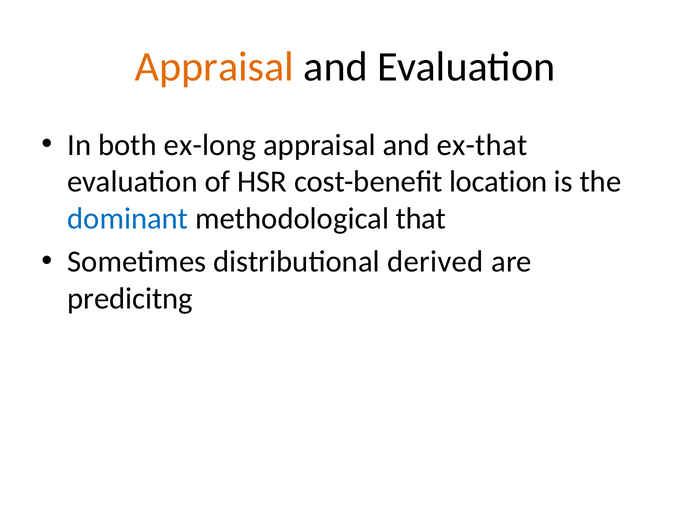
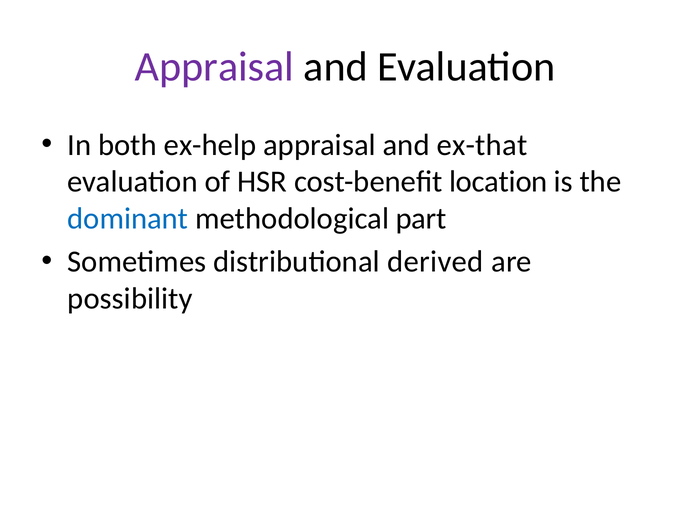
Appraisal at (214, 67) colour: orange -> purple
ex-long: ex-long -> ex-help
that: that -> part
predicitng: predicitng -> possibility
